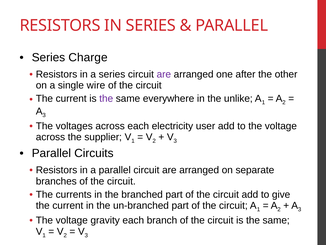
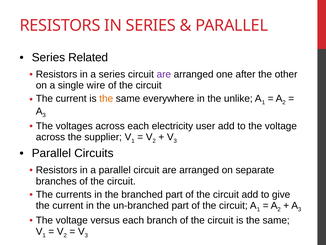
Charge: Charge -> Related
the at (106, 98) colour: purple -> orange
gravity: gravity -> versus
